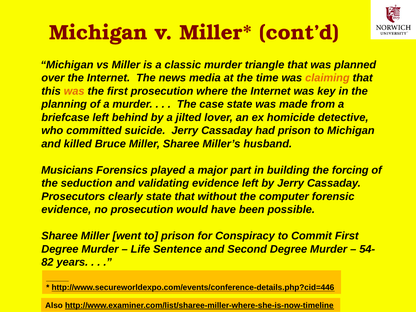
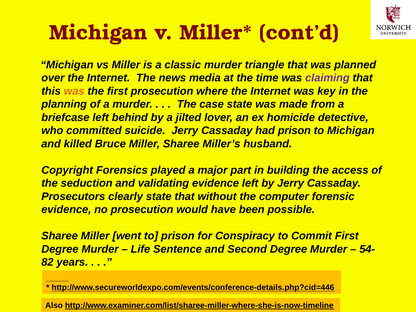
claiming colour: orange -> purple
Musicians at (67, 170): Musicians -> Copyright
forcing: forcing -> access
